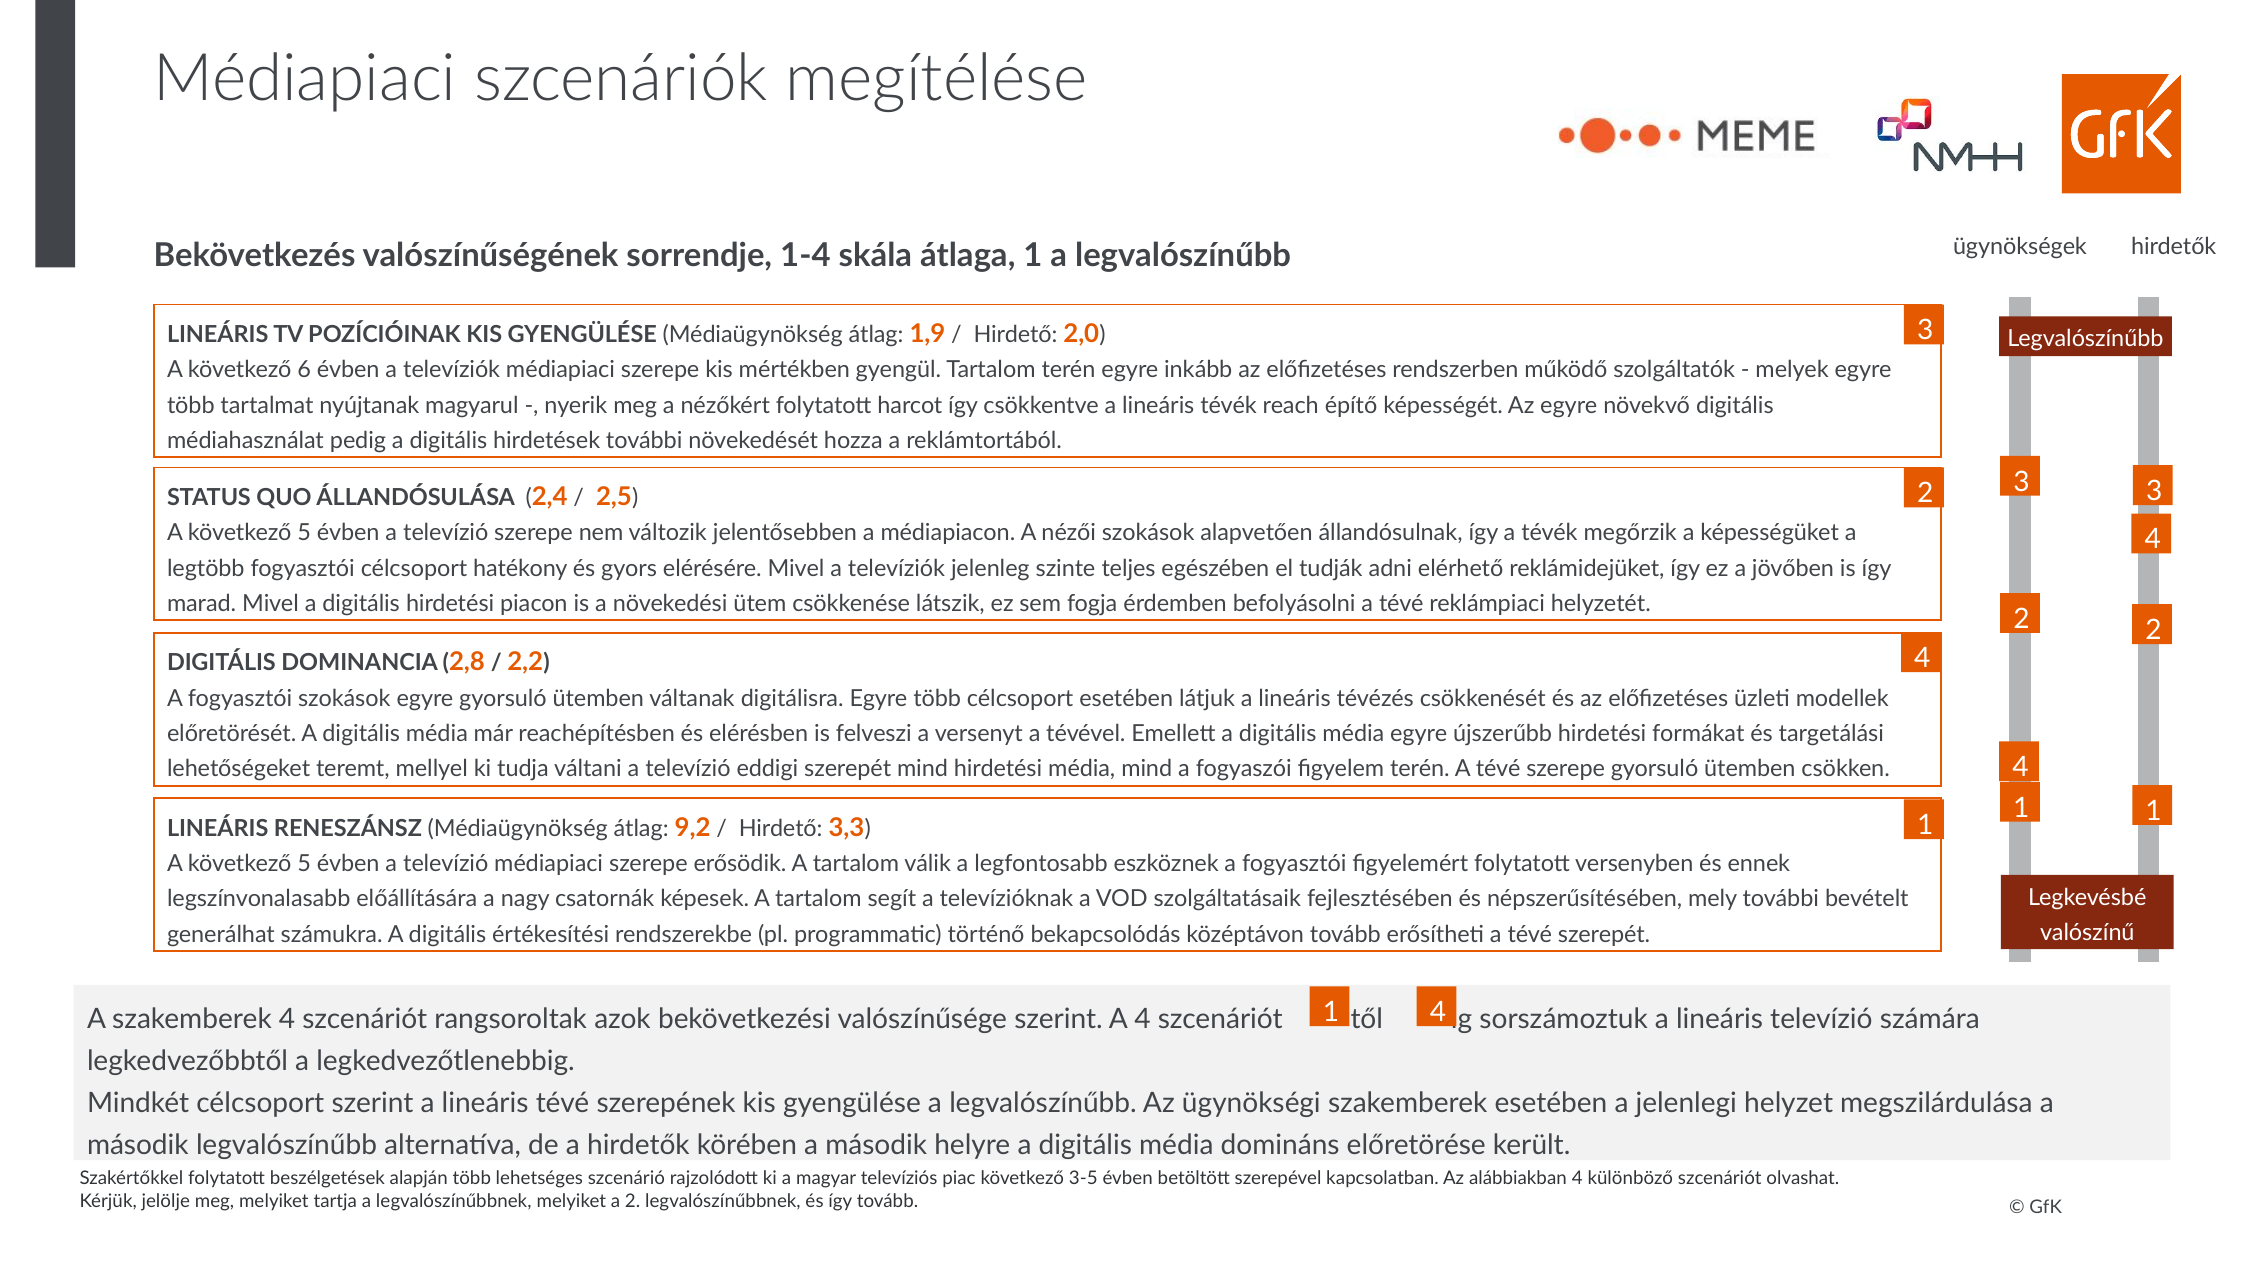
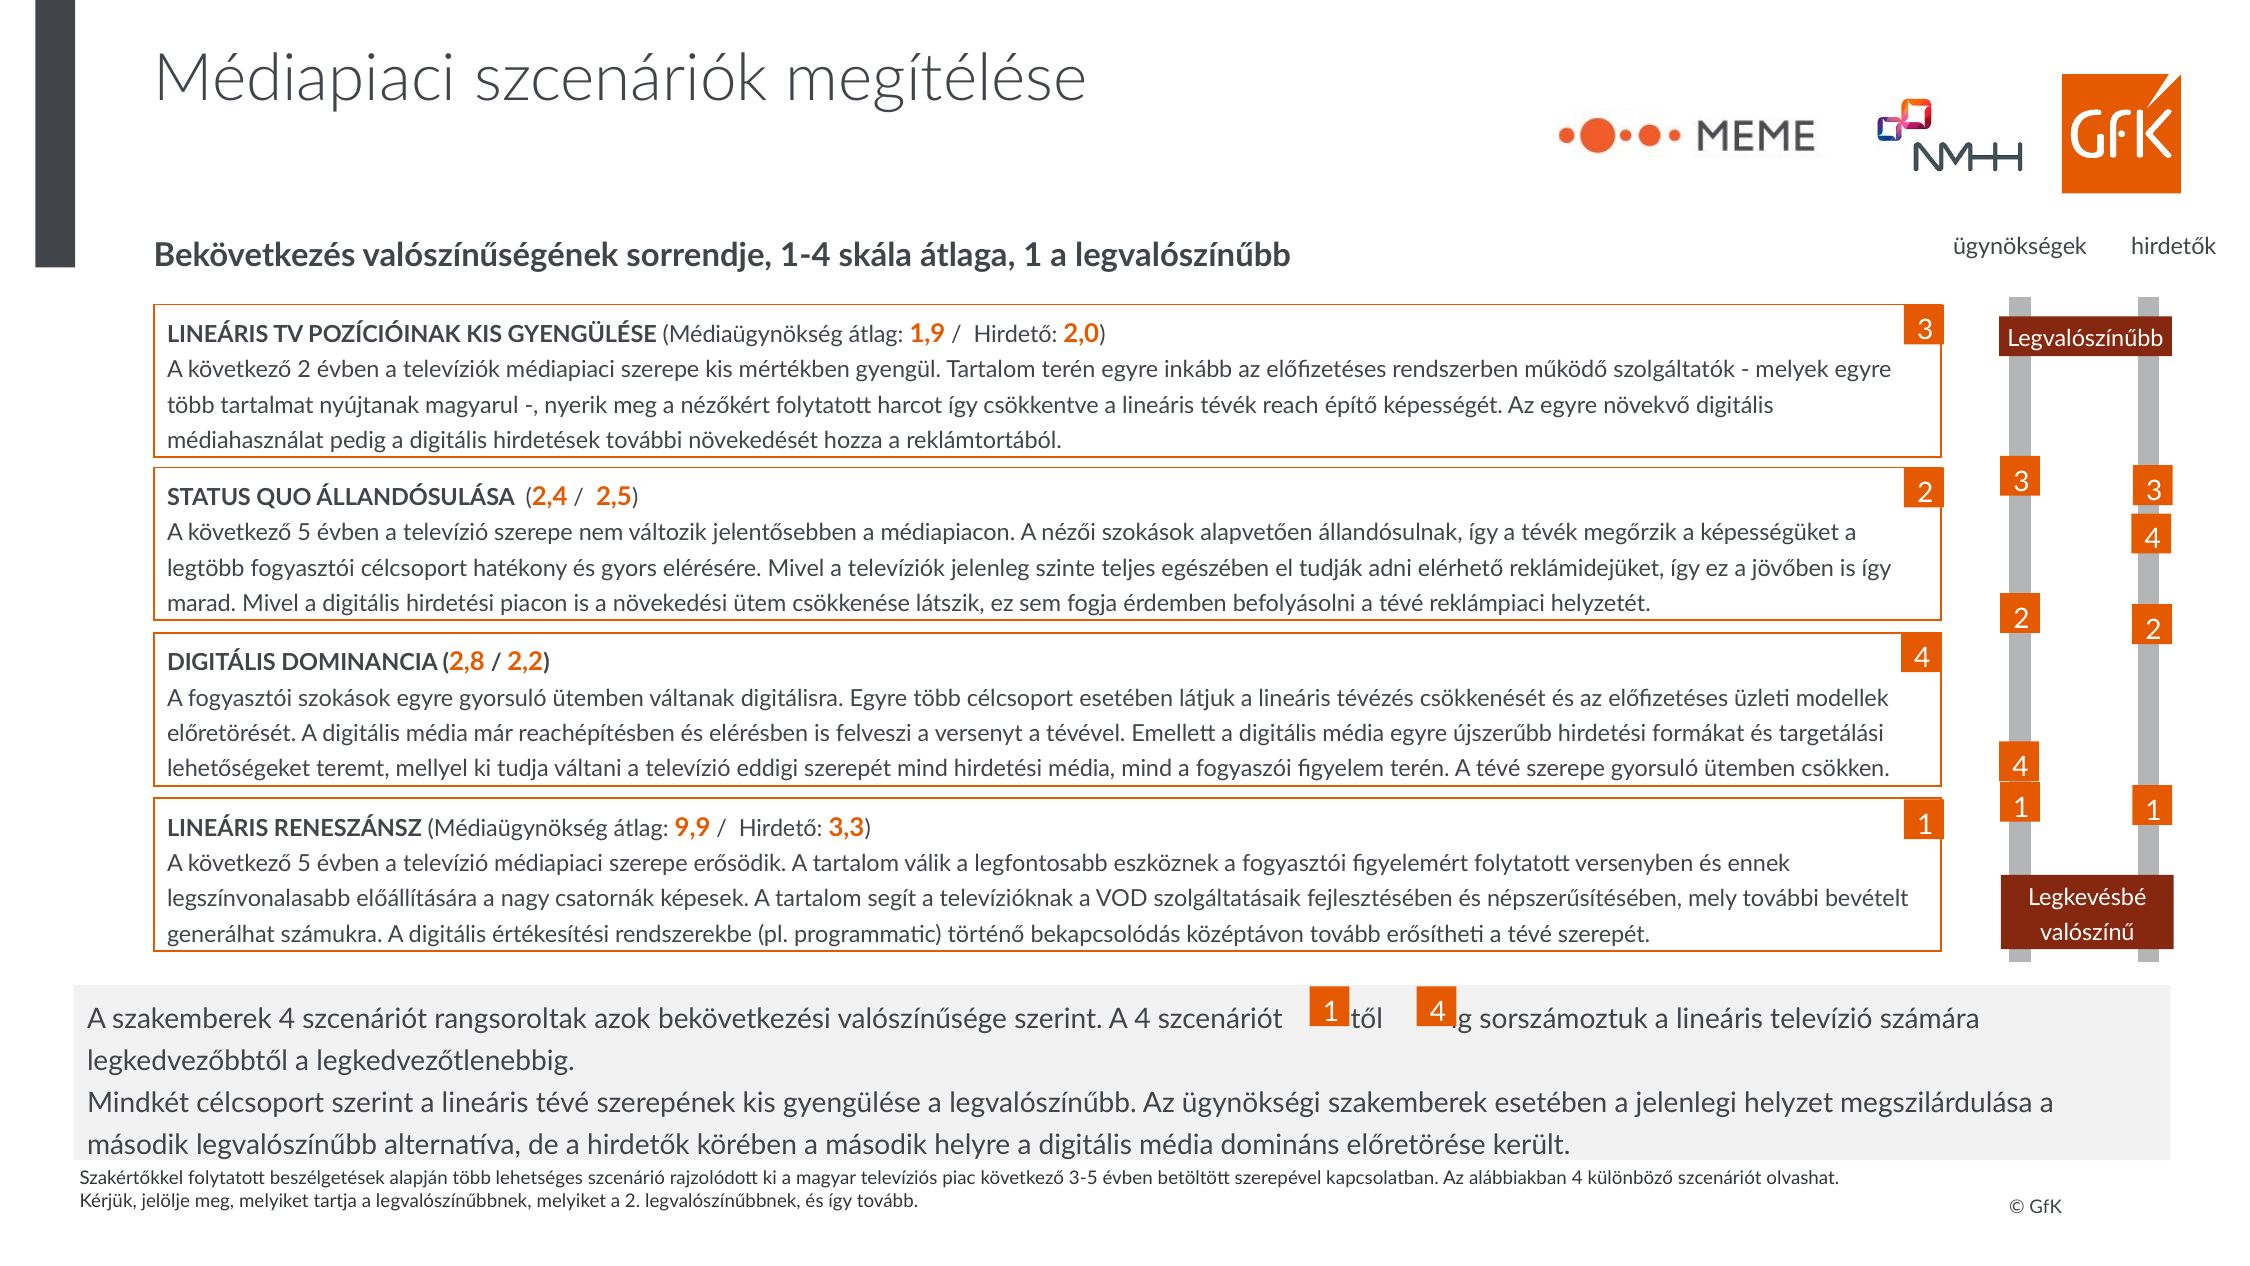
következő 6: 6 -> 2
9,2: 9,2 -> 9,9
